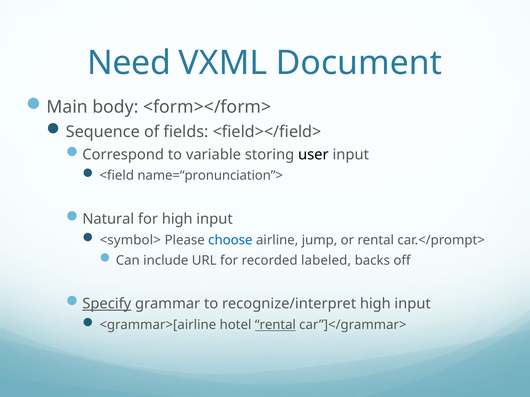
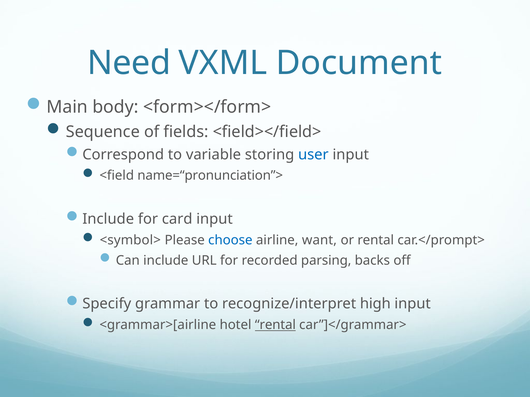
user colour: black -> blue
Natural at (108, 219): Natural -> Include
for high: high -> card
jump: jump -> want
labeled: labeled -> parsing
Specify underline: present -> none
